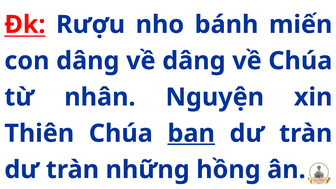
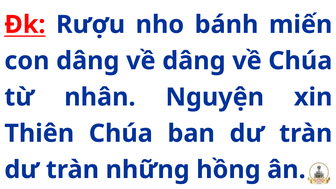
ban underline: present -> none
